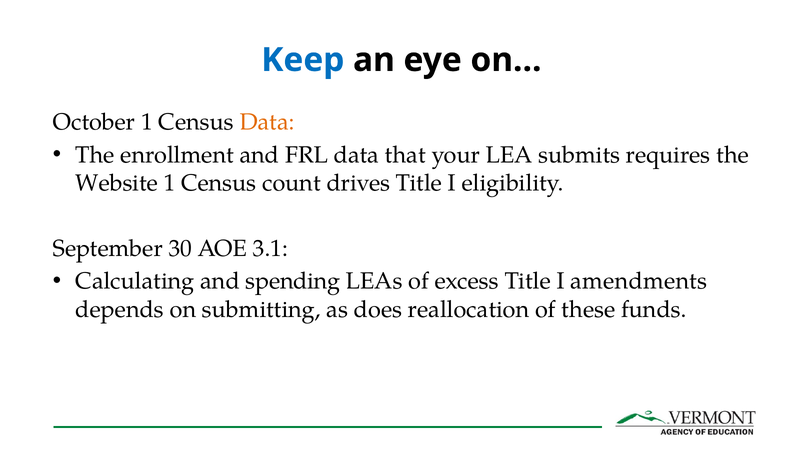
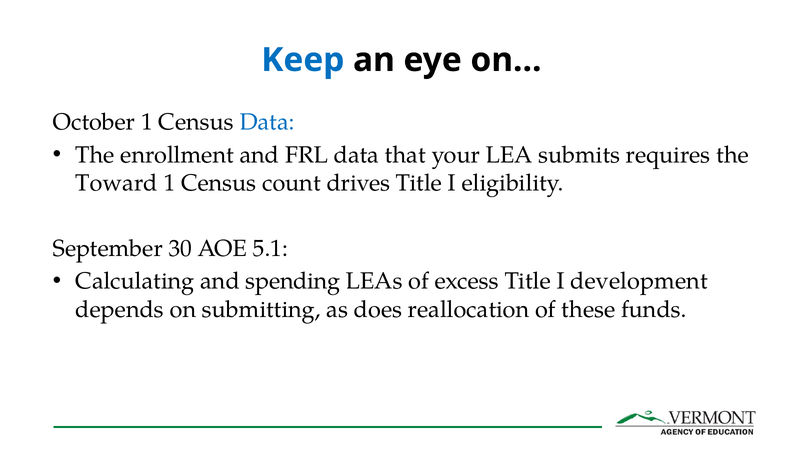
Data at (267, 122) colour: orange -> blue
Website: Website -> Toward
3.1: 3.1 -> 5.1
amendments: amendments -> development
